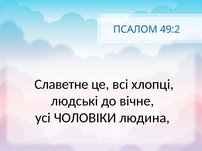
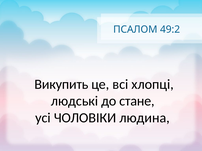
Славетне: Славетне -> Викупить
вічне: вічне -> стане
